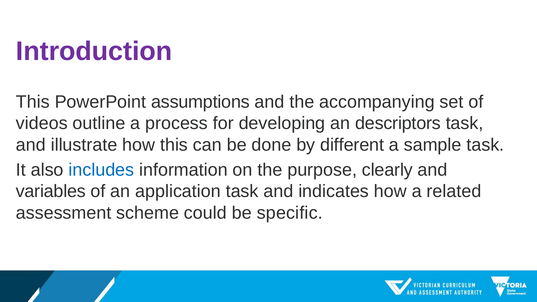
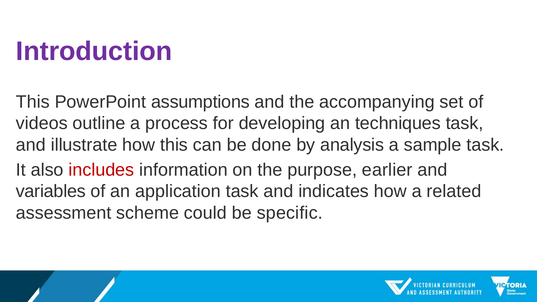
descriptors: descriptors -> techniques
different: different -> analysis
includes colour: blue -> red
clearly: clearly -> earlier
